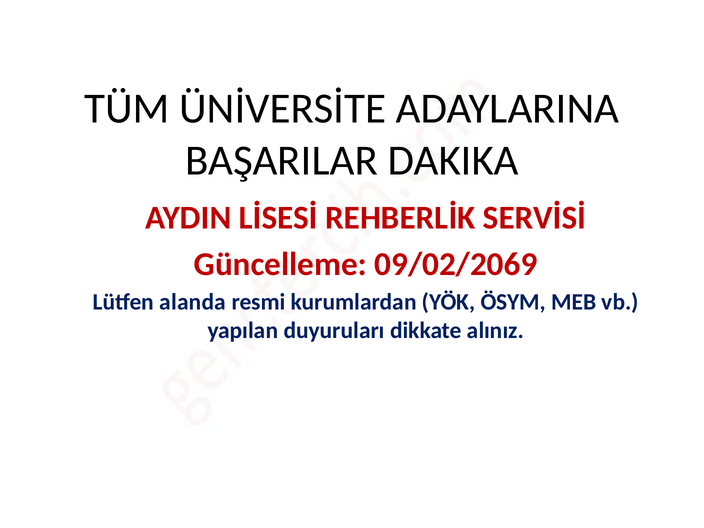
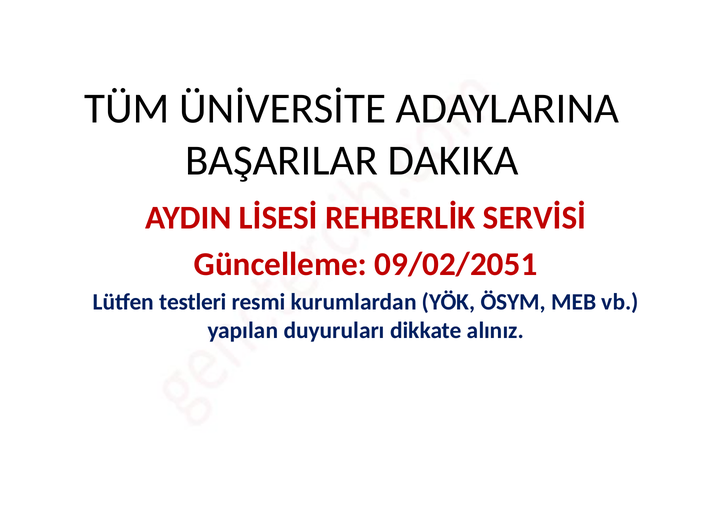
09/02/2069: 09/02/2069 -> 09/02/2051
alanda: alanda -> testleri
